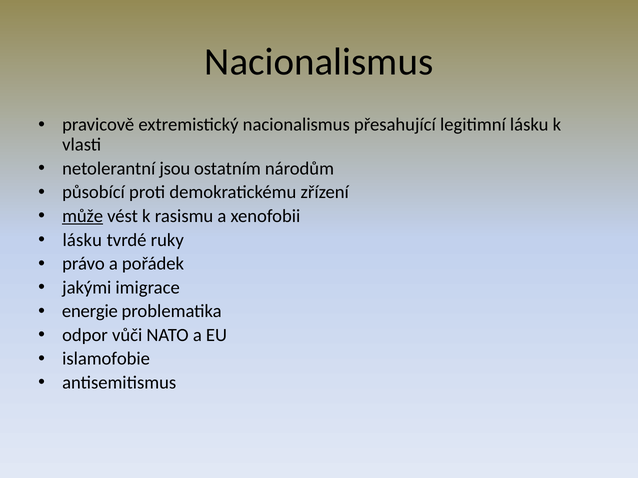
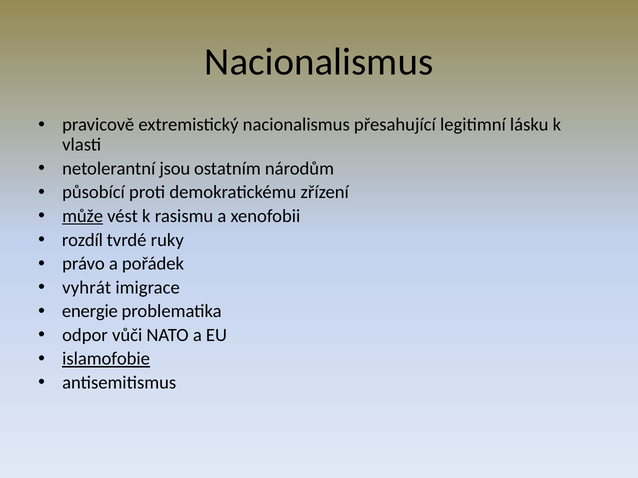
lásku at (82, 240): lásku -> rozdíl
jakými: jakými -> vyhrát
islamofobie underline: none -> present
